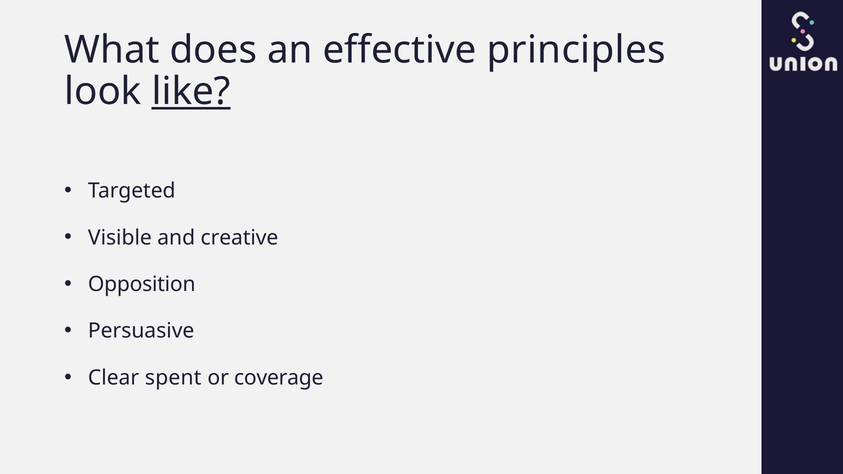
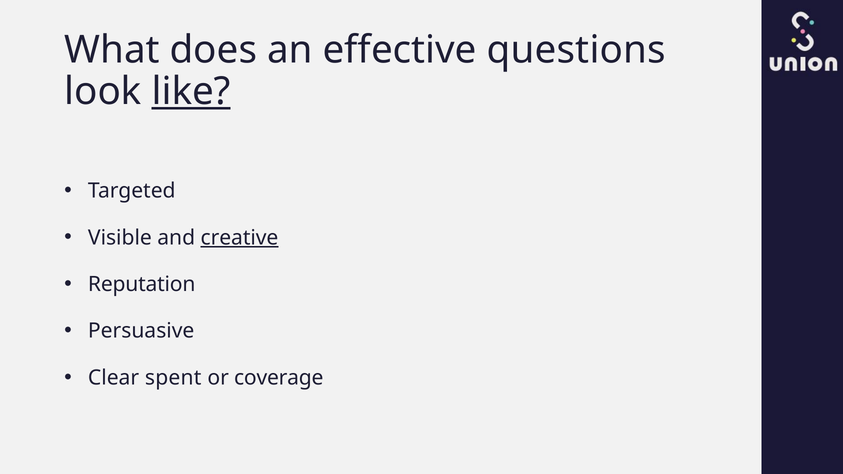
principles: principles -> questions
creative underline: none -> present
Opposition: Opposition -> Reputation
